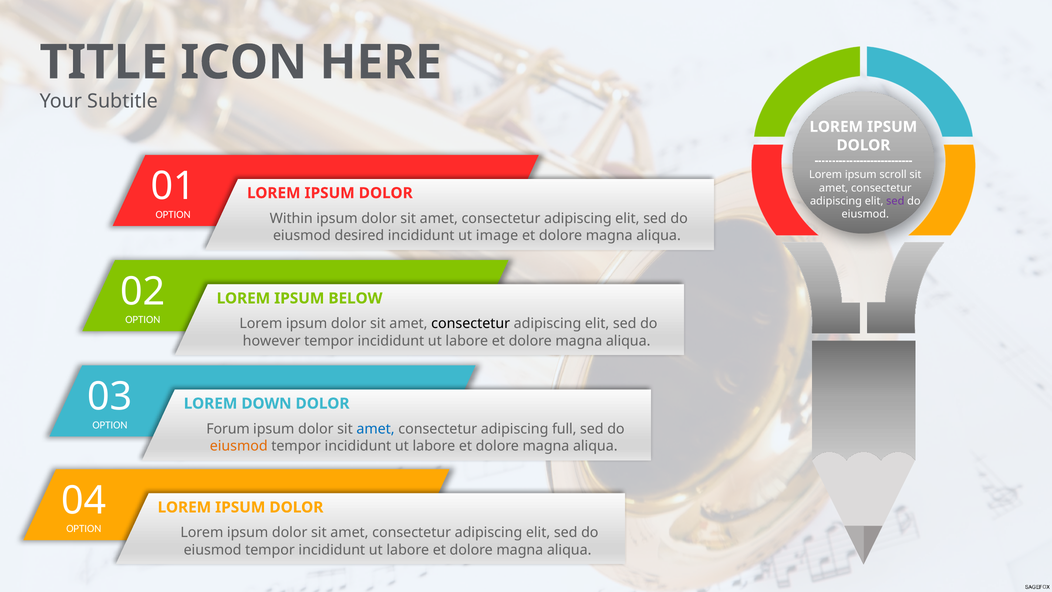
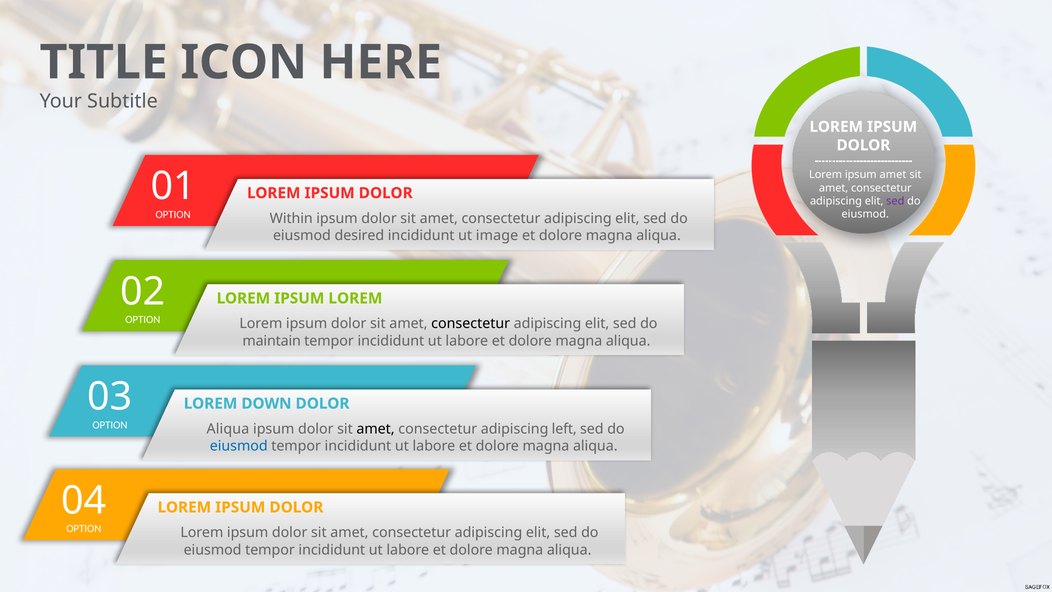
ipsum scroll: scroll -> amet
IPSUM BELOW: BELOW -> LOREM
however: however -> maintain
Forum at (228, 429): Forum -> Aliqua
amet at (376, 429) colour: blue -> black
full: full -> left
eiusmod at (239, 446) colour: orange -> blue
